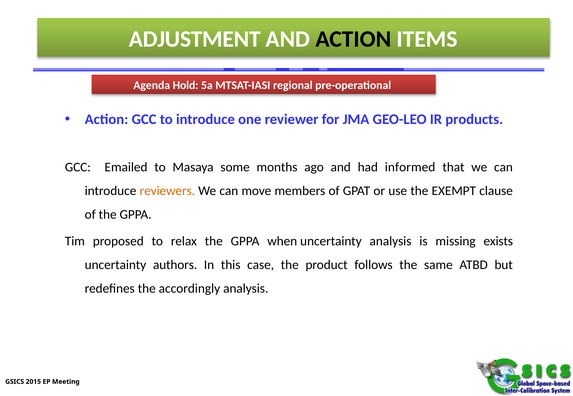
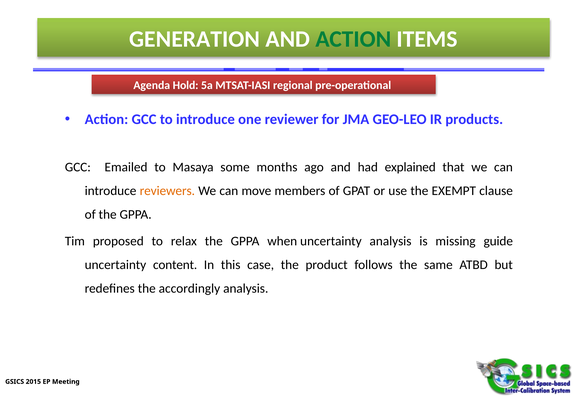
ADJUSTMENT: ADJUSTMENT -> GENERATION
ACTION at (353, 39) colour: black -> green
informed: informed -> explained
exists: exists -> guide
authors: authors -> content
